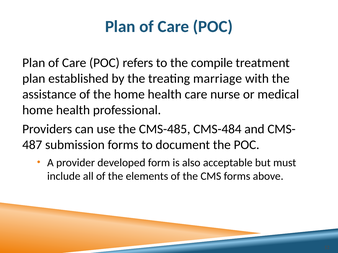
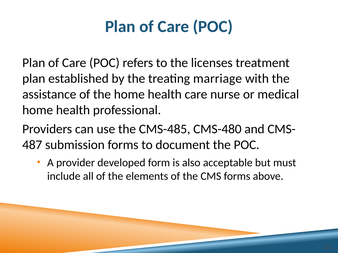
compile: compile -> licenses
CMS-484: CMS-484 -> CMS-480
